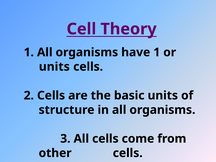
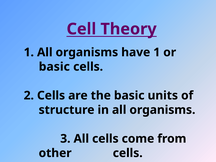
units at (54, 67): units -> basic
